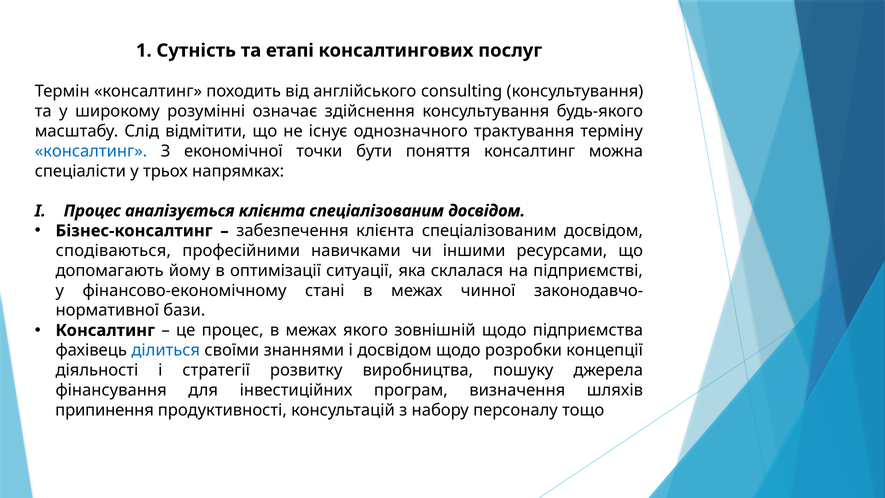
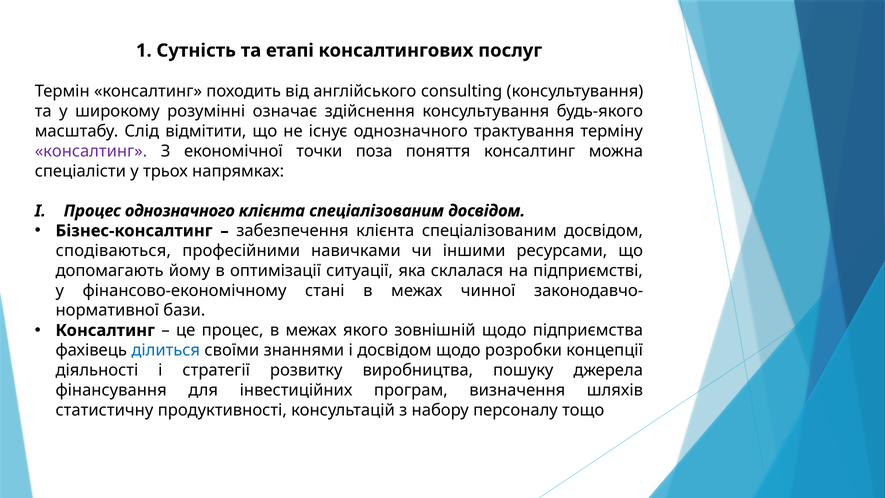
консалтинг at (91, 151) colour: blue -> purple
бути: бути -> поза
Процес аналізується: аналізується -> однозначного
припинення: припинення -> статистичну
